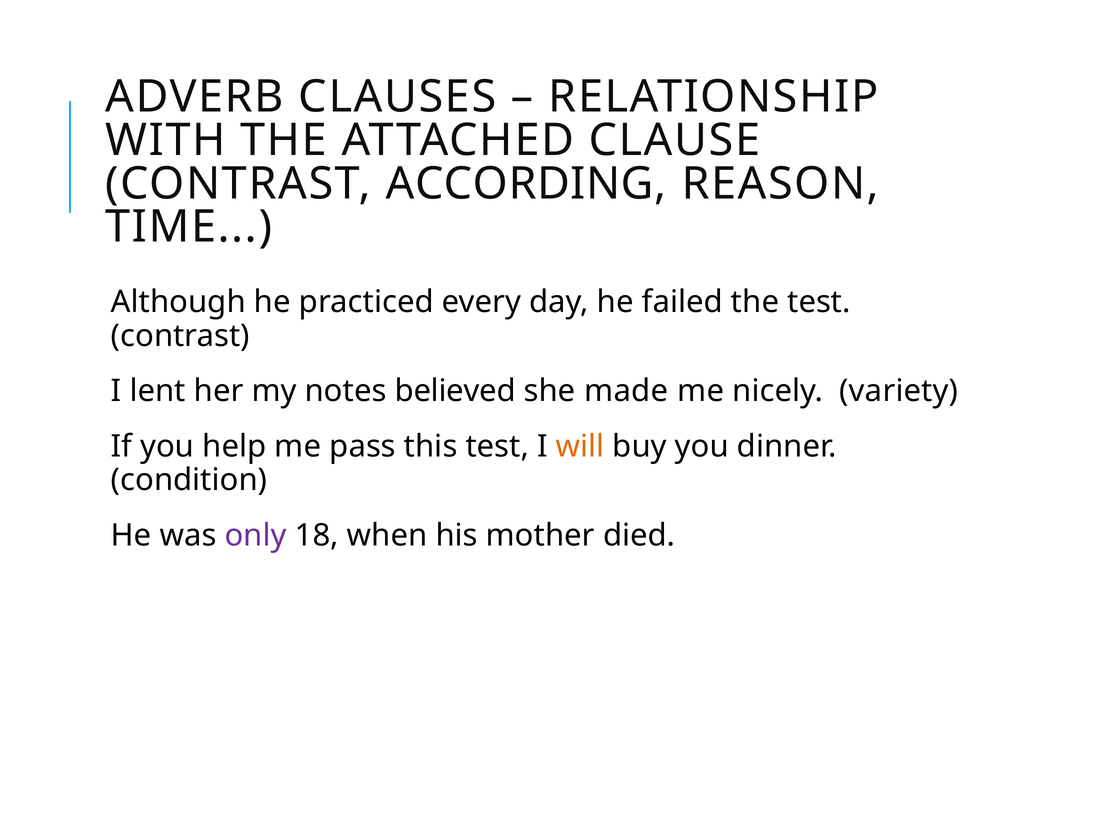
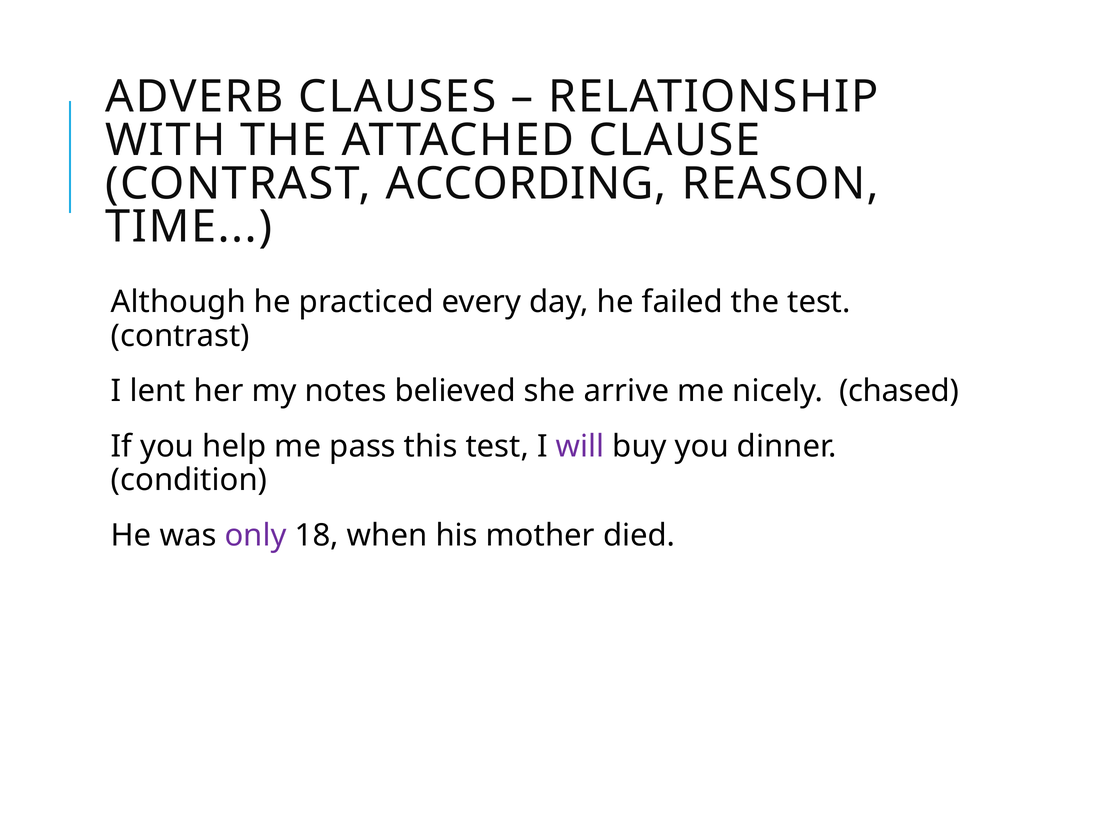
made: made -> arrive
variety: variety -> chased
will colour: orange -> purple
